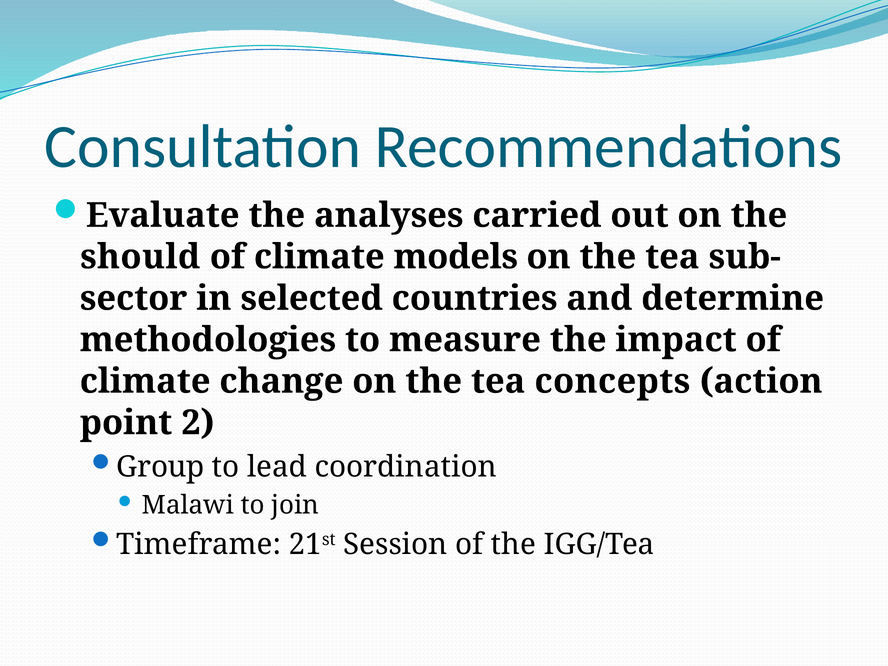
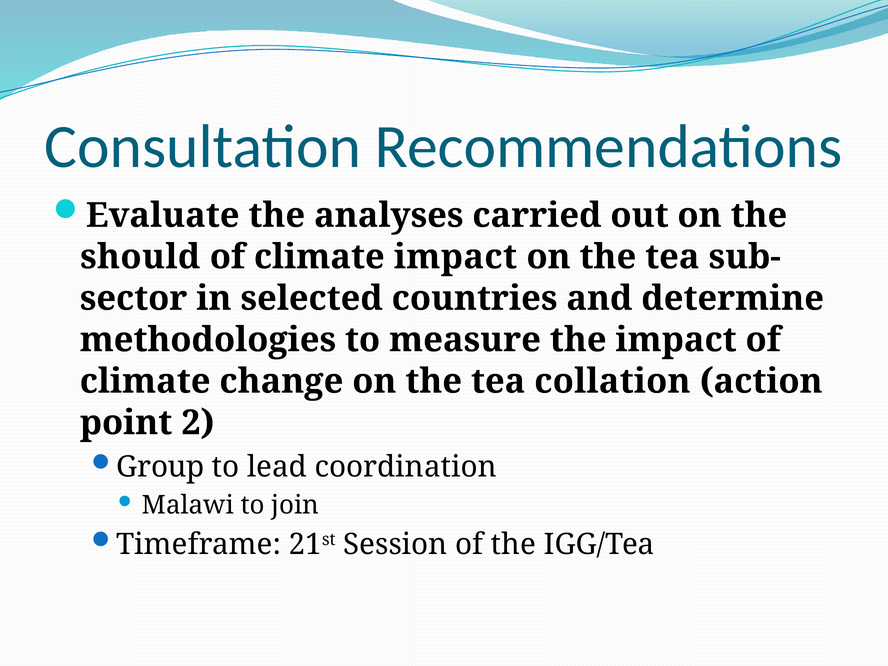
climate models: models -> impact
concepts: concepts -> collation
